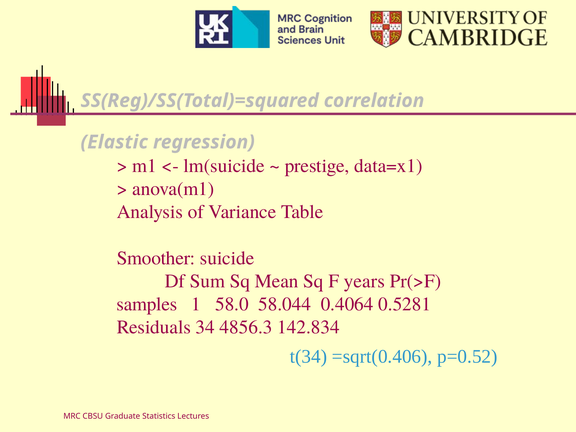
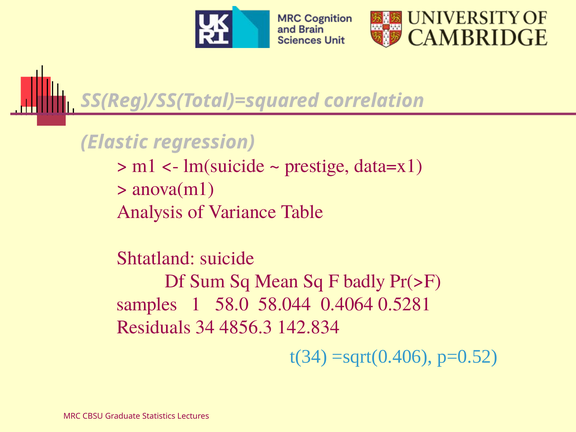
Smoother: Smoother -> Shtatland
years: years -> badly
